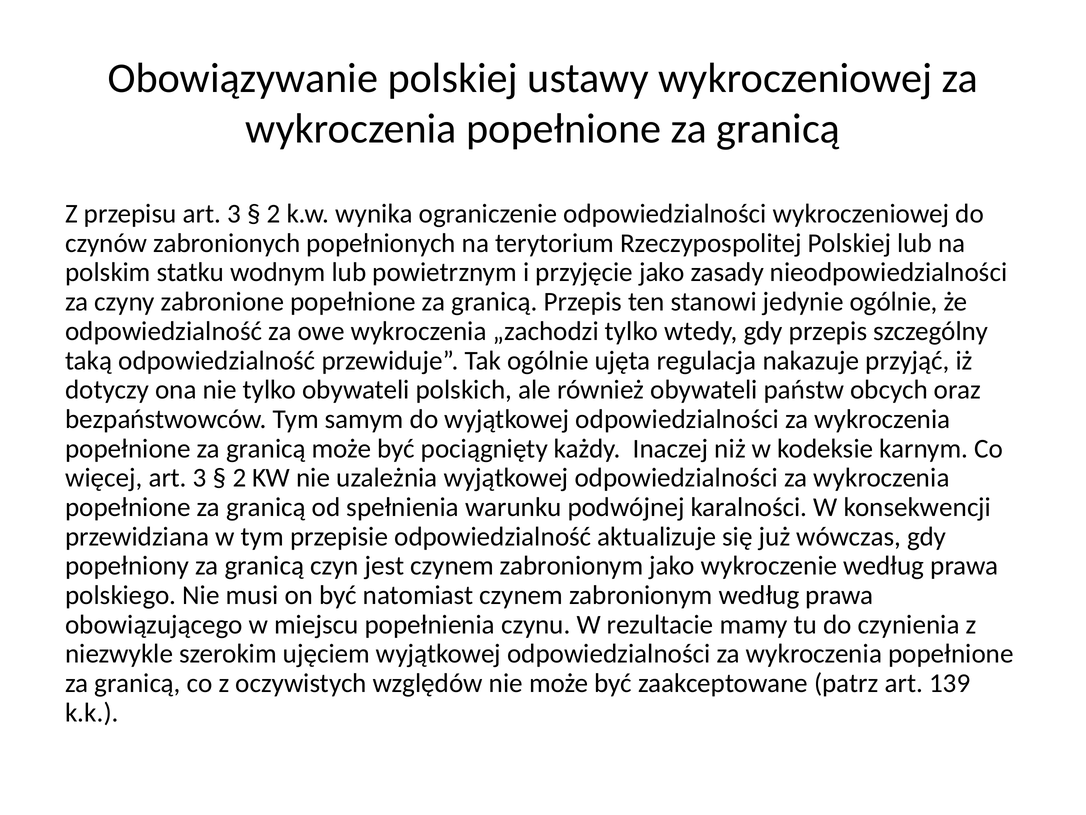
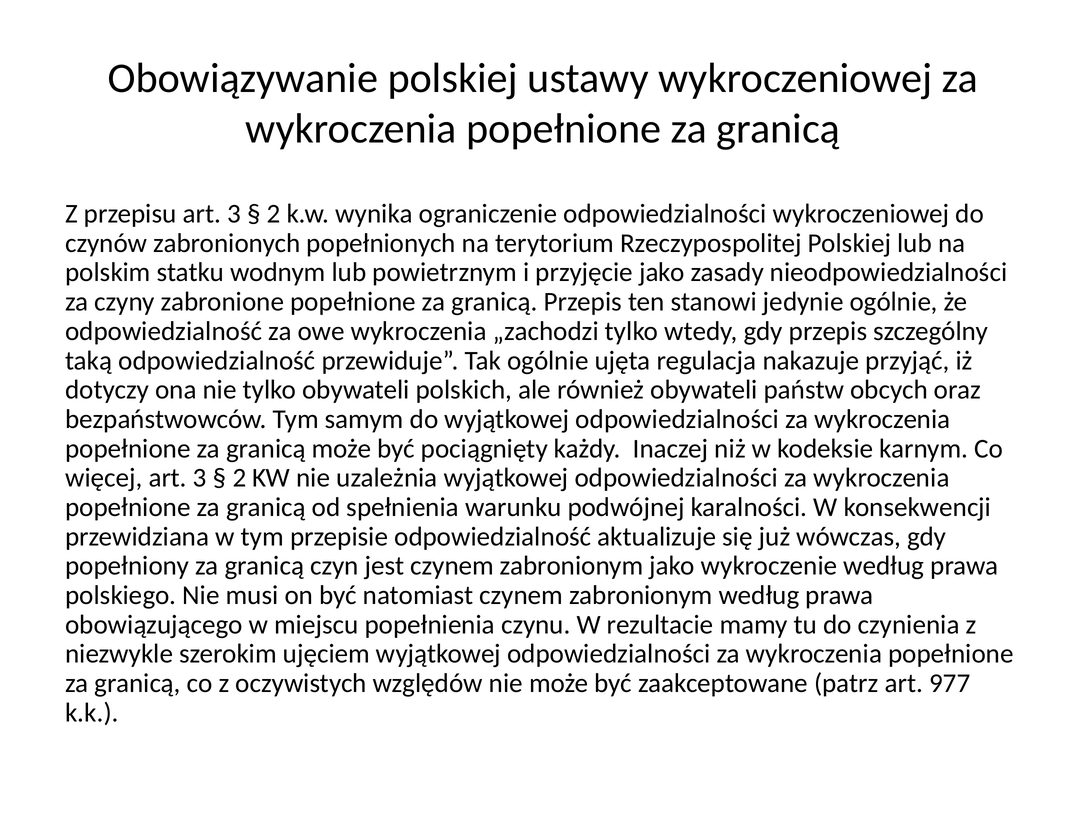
139: 139 -> 977
